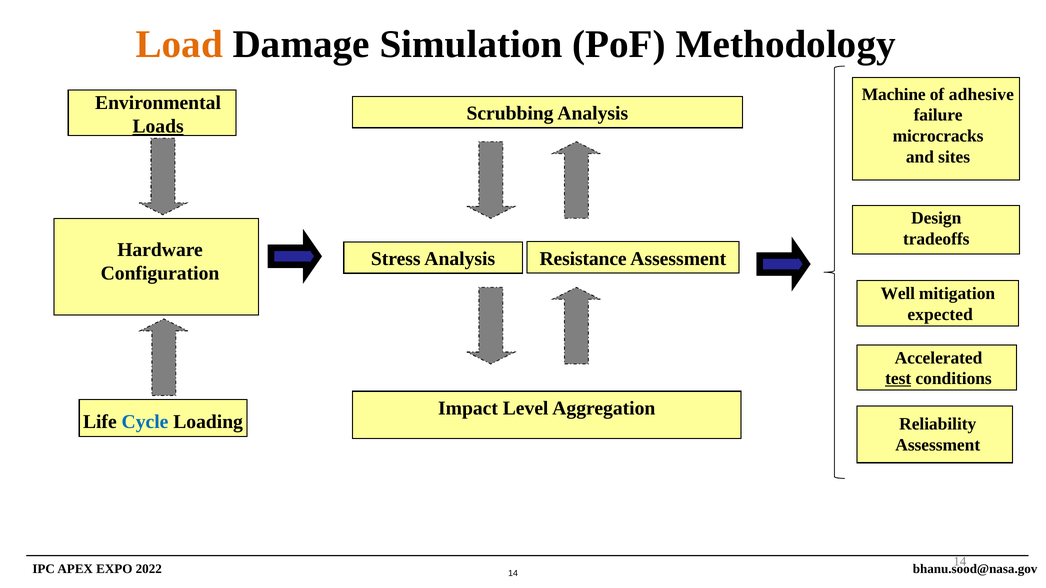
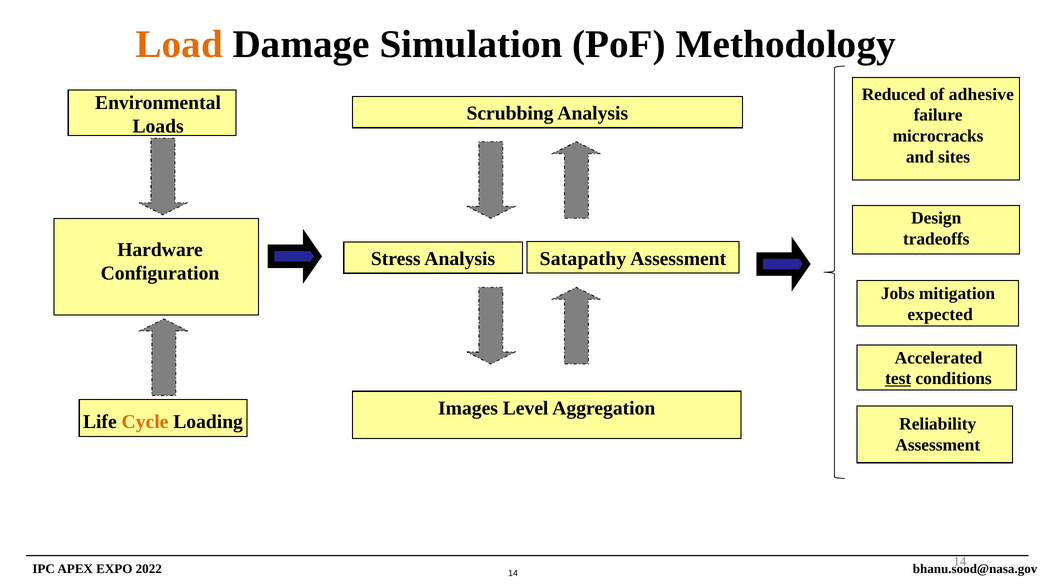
Machine: Machine -> Reduced
Loads underline: present -> none
Resistance: Resistance -> Satapathy
Well: Well -> Jobs
Impact: Impact -> Images
Cycle colour: blue -> orange
